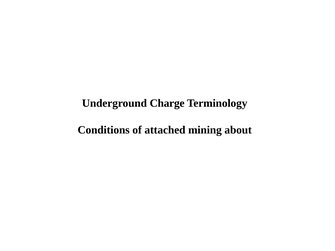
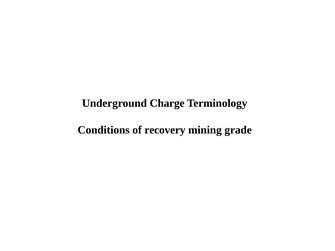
attached: attached -> recovery
about: about -> grade
